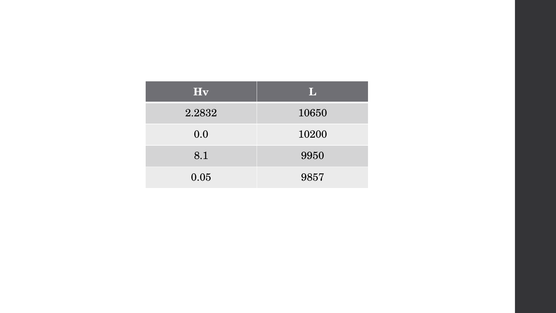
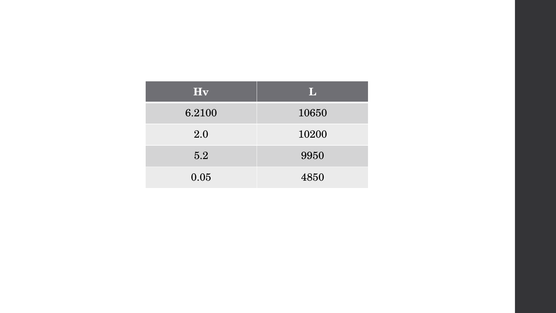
2.2832: 2.2832 -> 6.2100
0.0: 0.0 -> 2.0
8.1: 8.1 -> 5.2
9857: 9857 -> 4850
